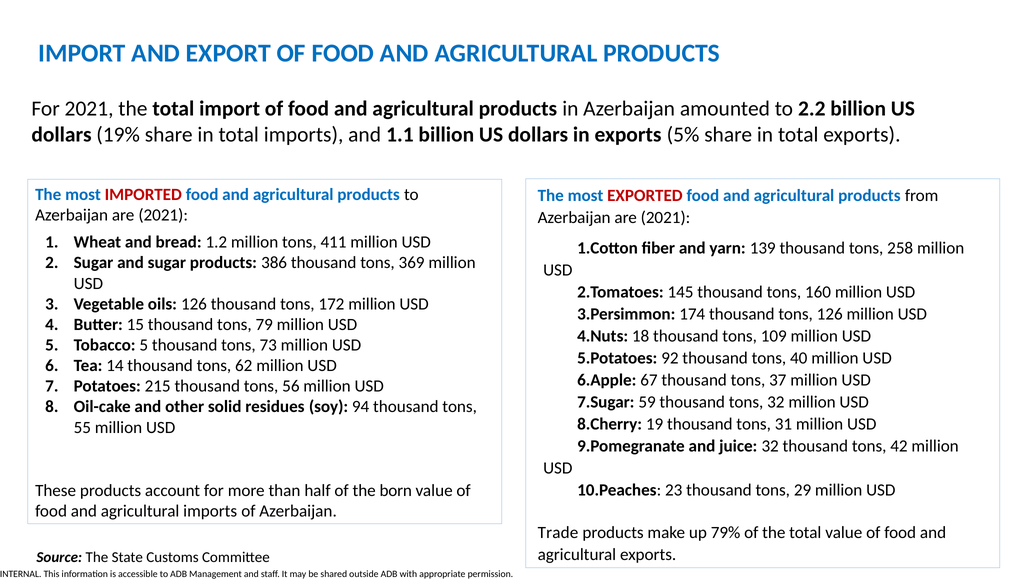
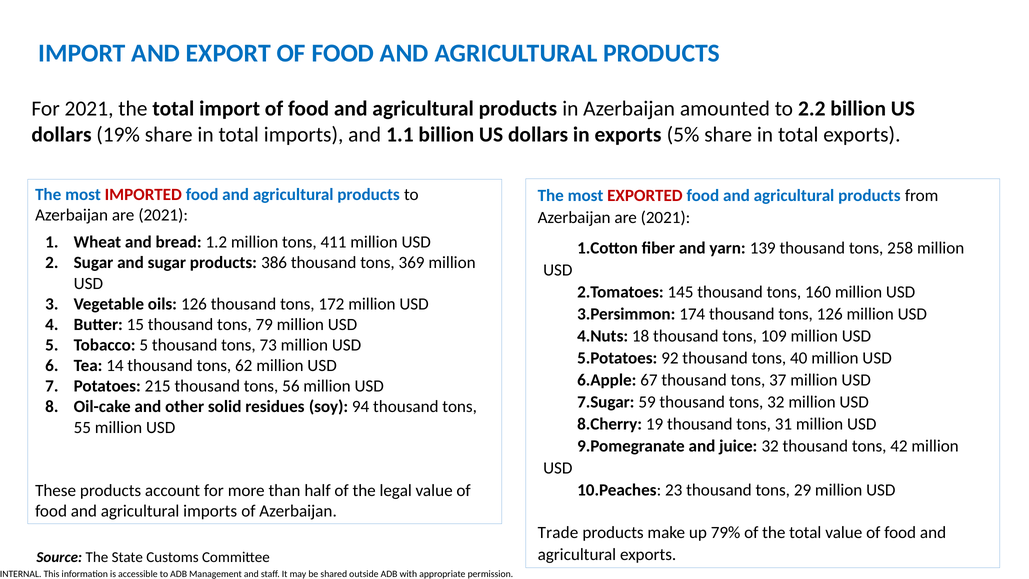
born: born -> legal
